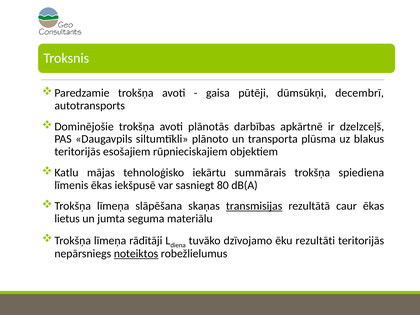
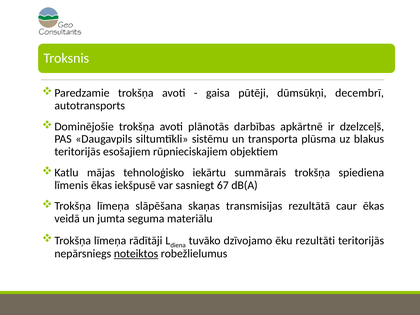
plānoto: plānoto -> sistēmu
80: 80 -> 67
transmisijas underline: present -> none
lietus: lietus -> veidā
